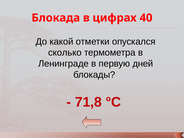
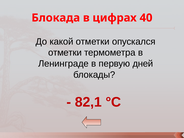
сколько at (65, 53): сколько -> отметки
71,8: 71,8 -> 82,1
